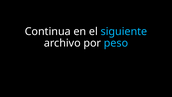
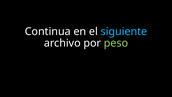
peso colour: light blue -> light green
